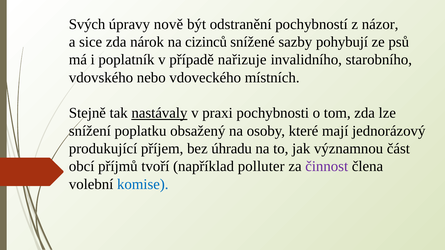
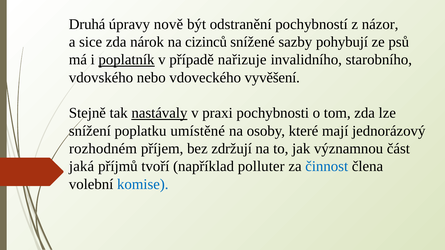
Svých: Svých -> Druhá
poplatník underline: none -> present
místních: místních -> vyvěšení
obsažený: obsažený -> umístěné
produkující: produkující -> rozhodném
úhradu: úhradu -> zdržují
obcí: obcí -> jaká
činnost colour: purple -> blue
